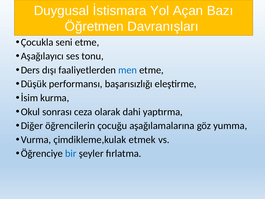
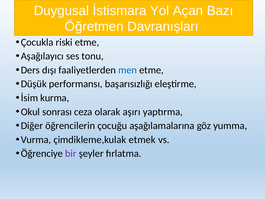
seni: seni -> riski
dahi: dahi -> aşırı
bir colour: blue -> purple
